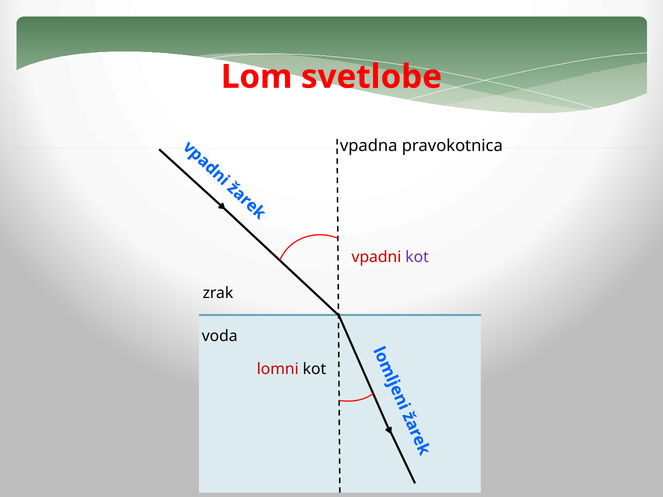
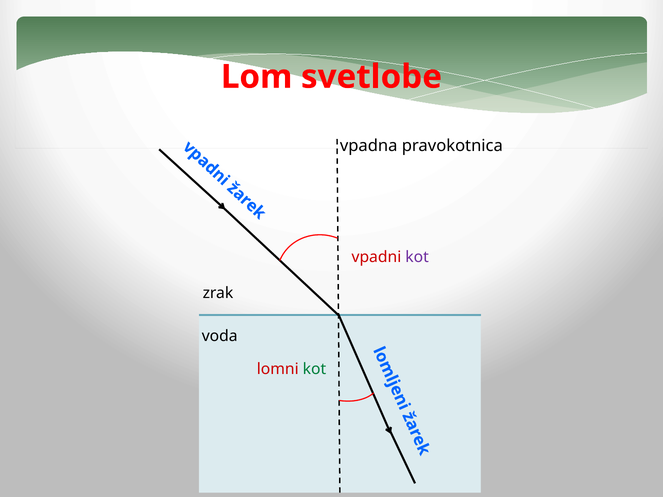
kot at (314, 369) colour: black -> green
